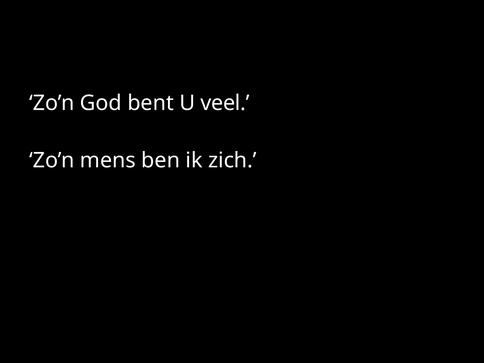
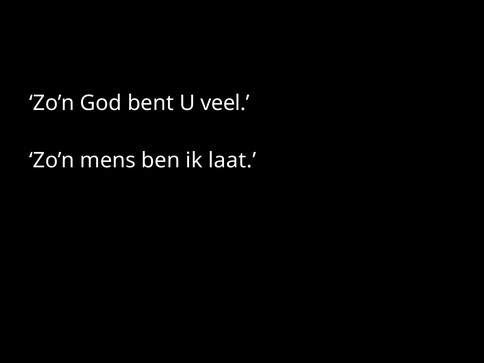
zich: zich -> laat
